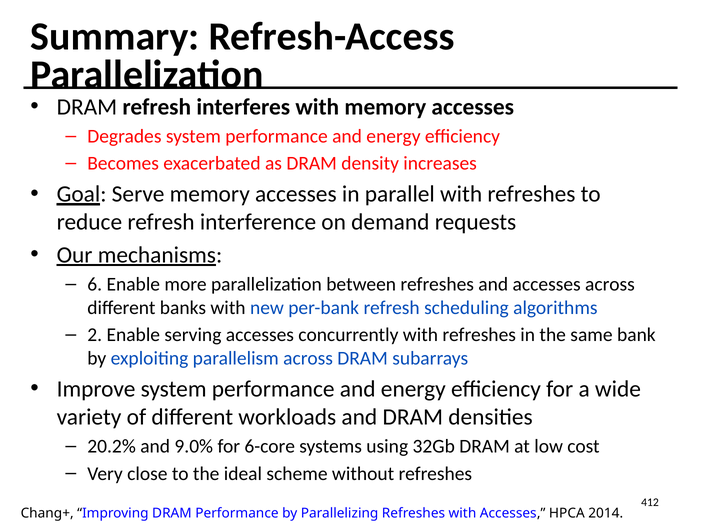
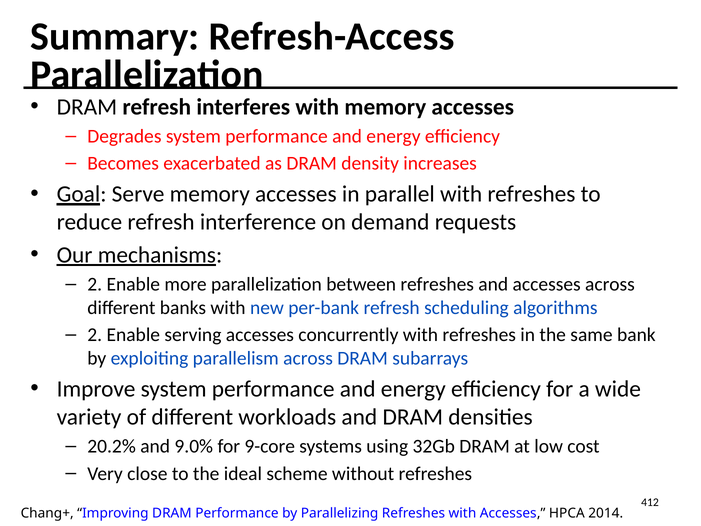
6 at (95, 284): 6 -> 2
6-core: 6-core -> 9-core
